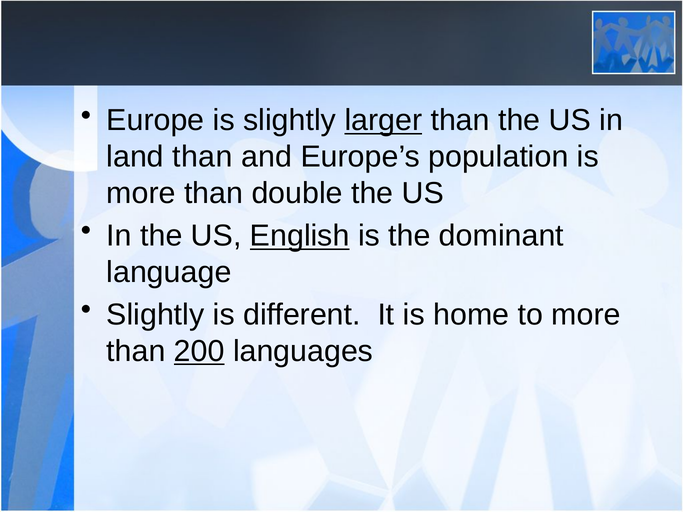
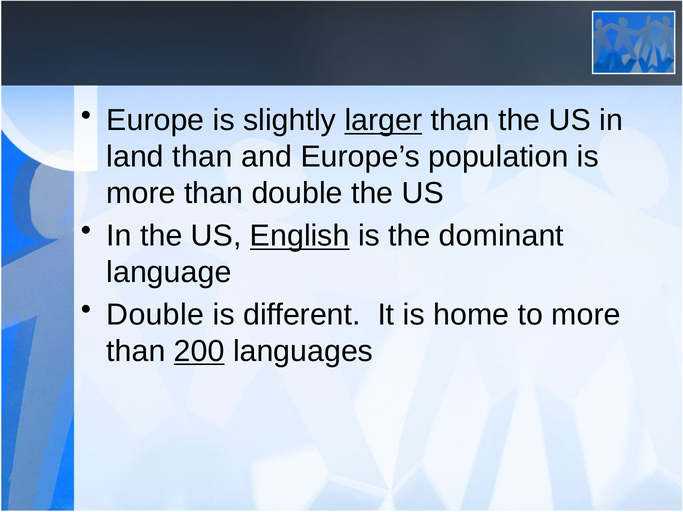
Slightly at (155, 315): Slightly -> Double
